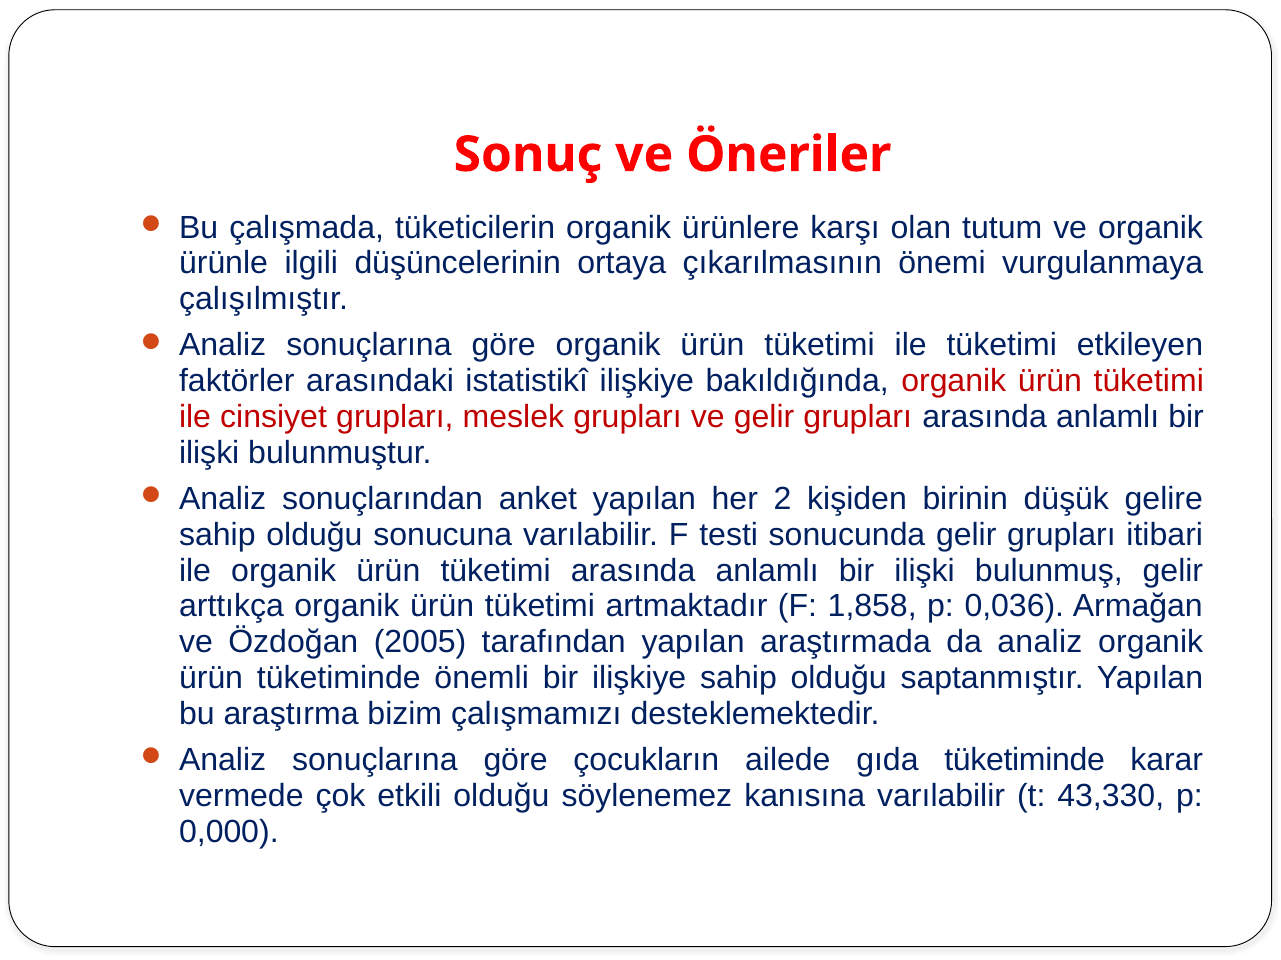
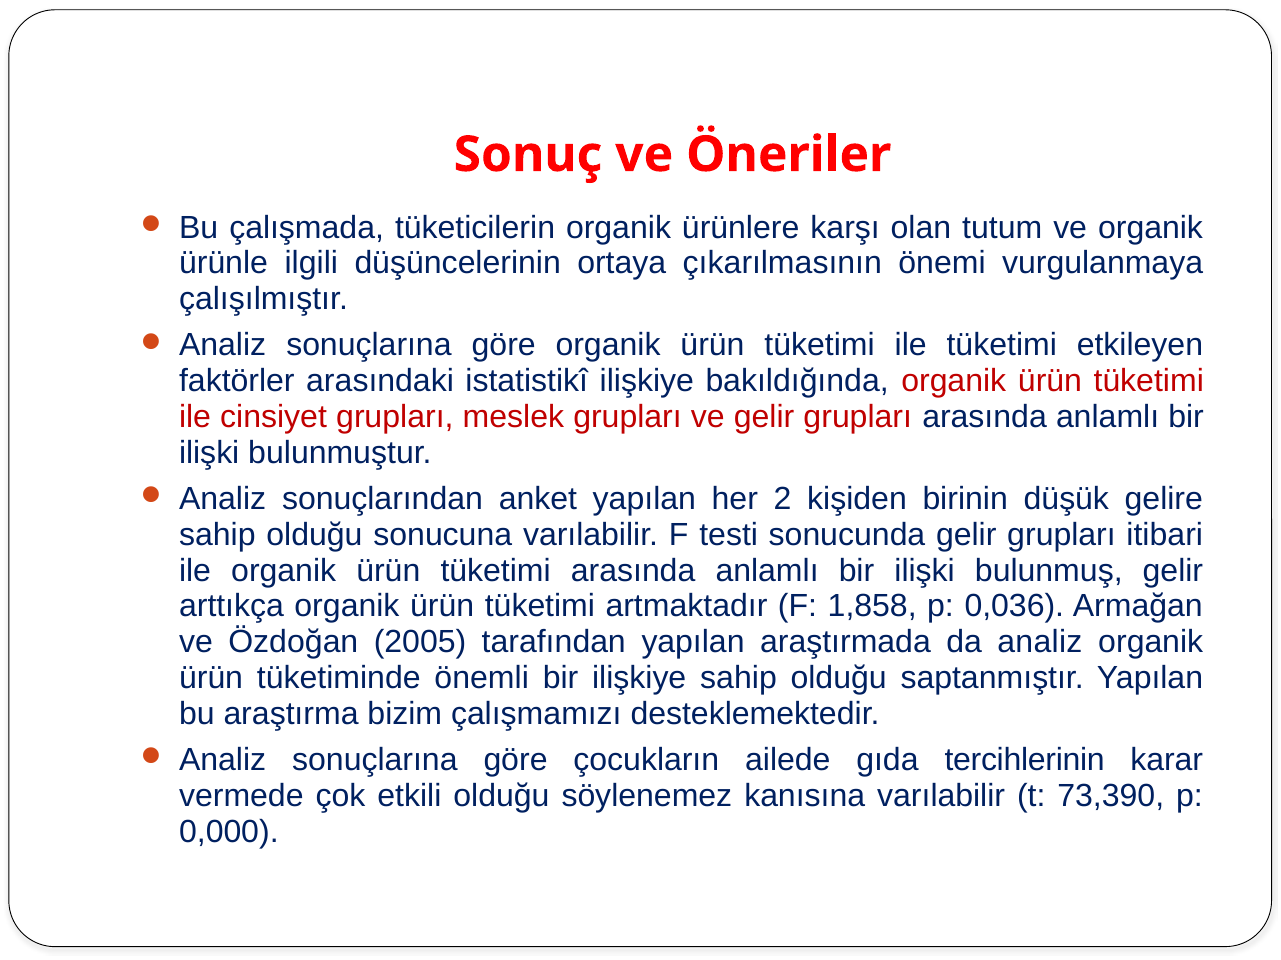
gıda tüketiminde: tüketiminde -> tercihlerinin
43,330: 43,330 -> 73,390
